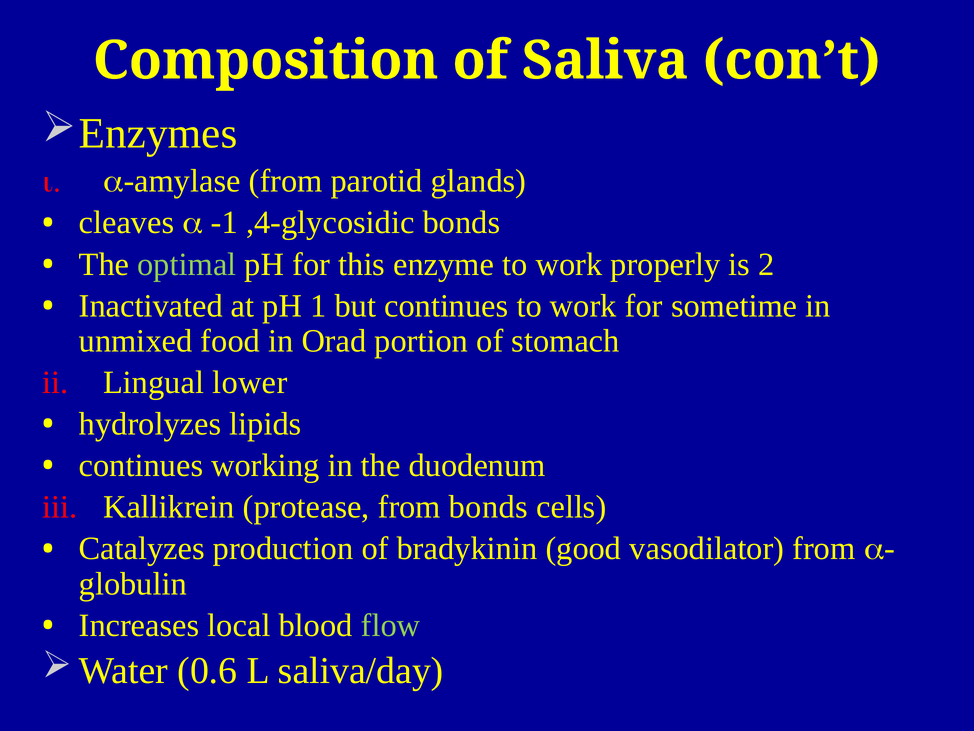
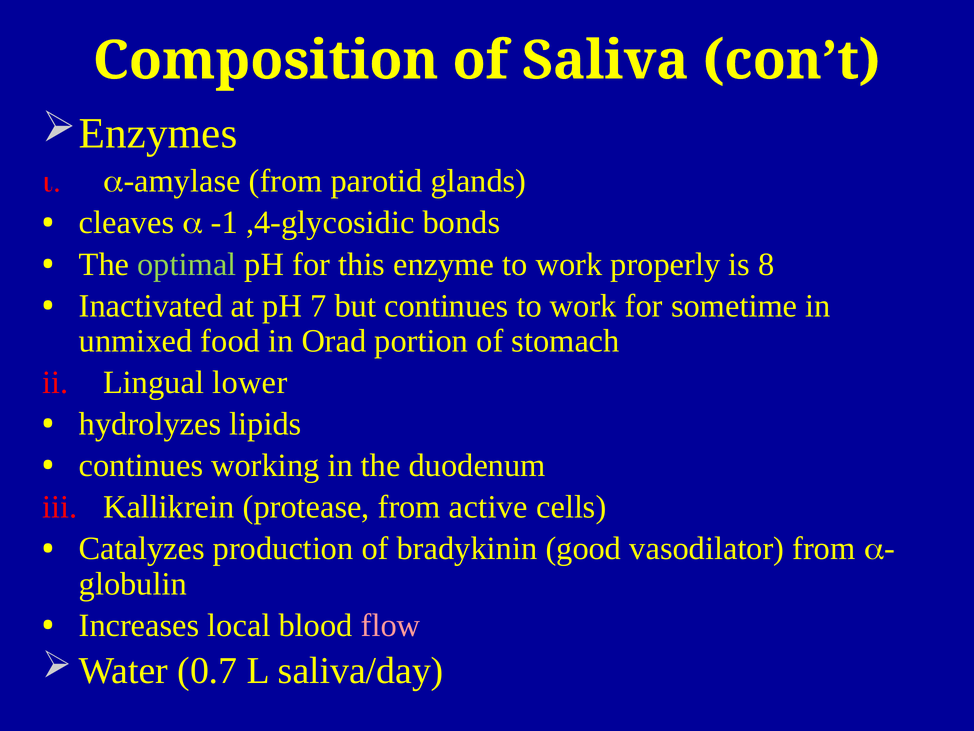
2: 2 -> 8
1: 1 -> 7
from bonds: bonds -> active
flow colour: light green -> pink
0.6: 0.6 -> 0.7
